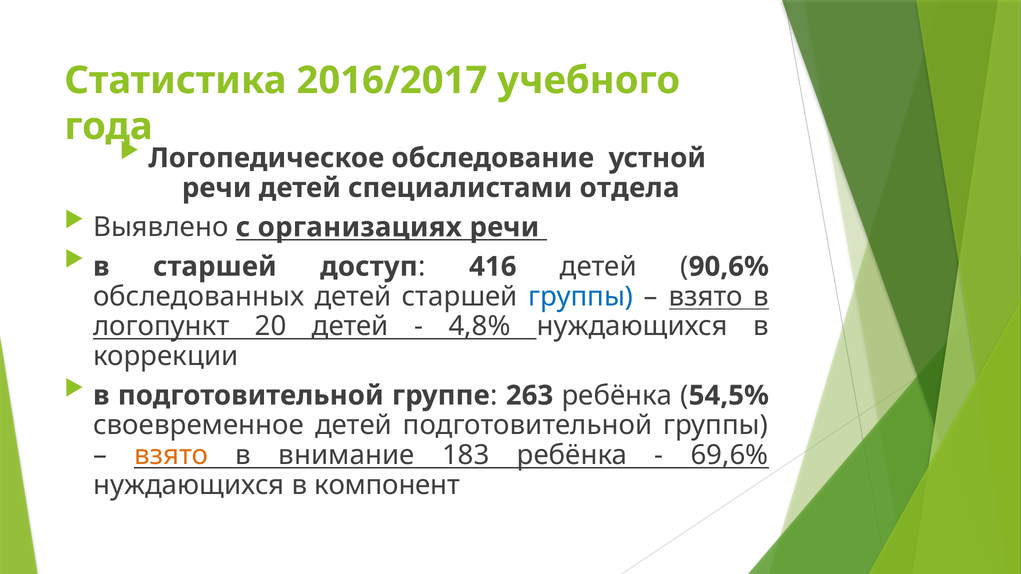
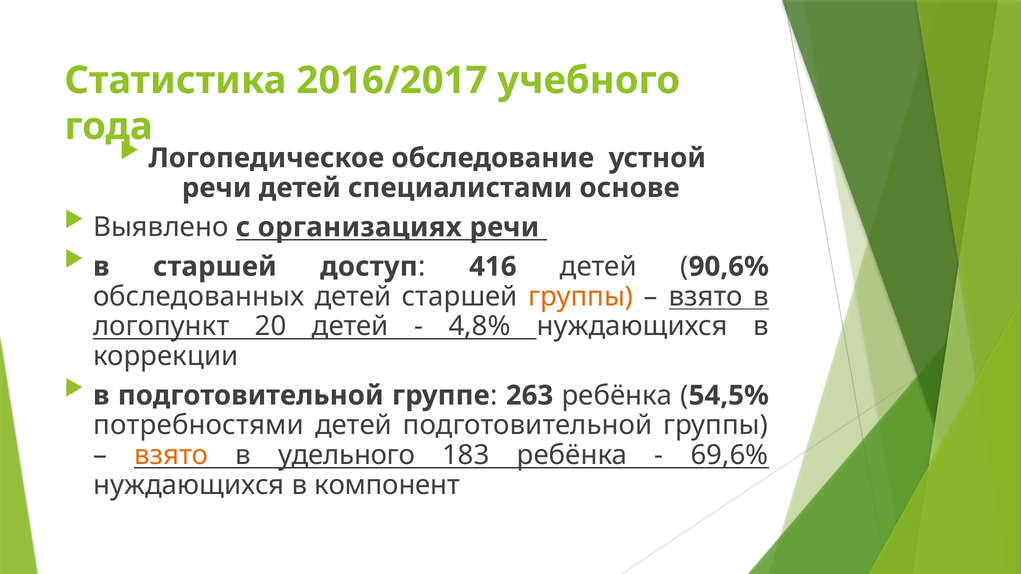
отдела: отдела -> основе
группы at (581, 297) colour: blue -> orange
своевременное: своевременное -> потребностями
внимание: внимание -> удельного
